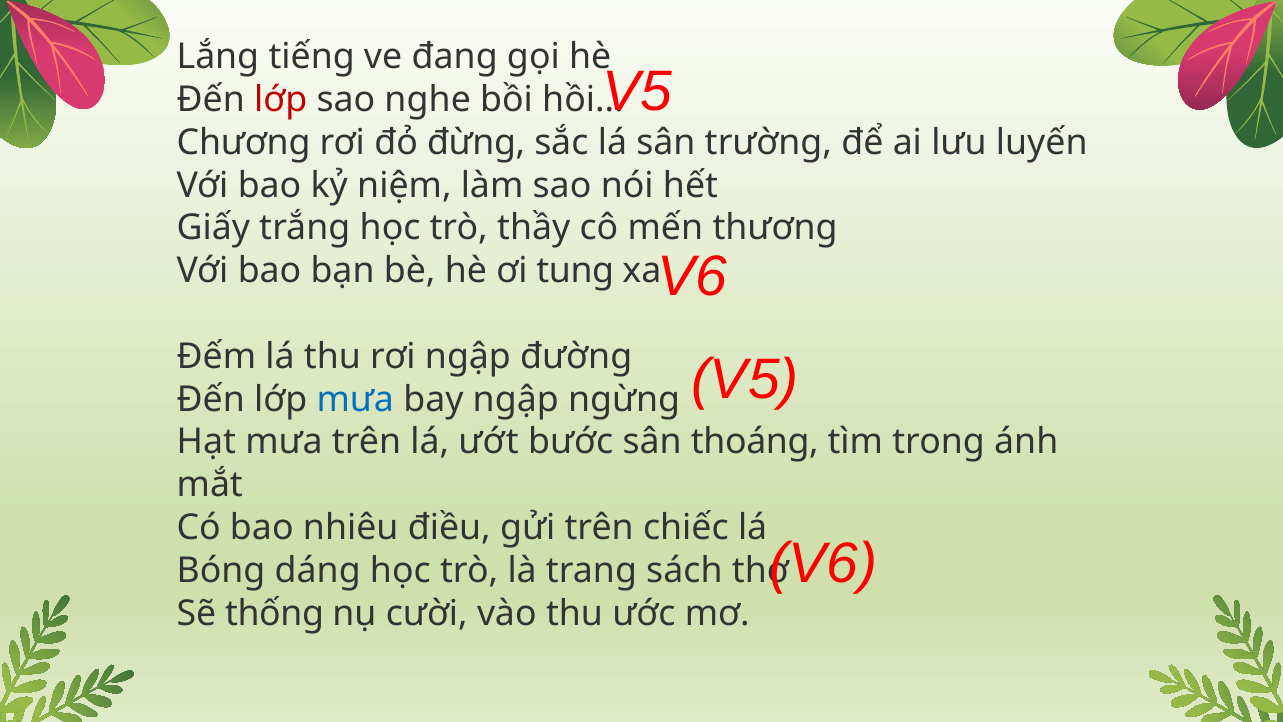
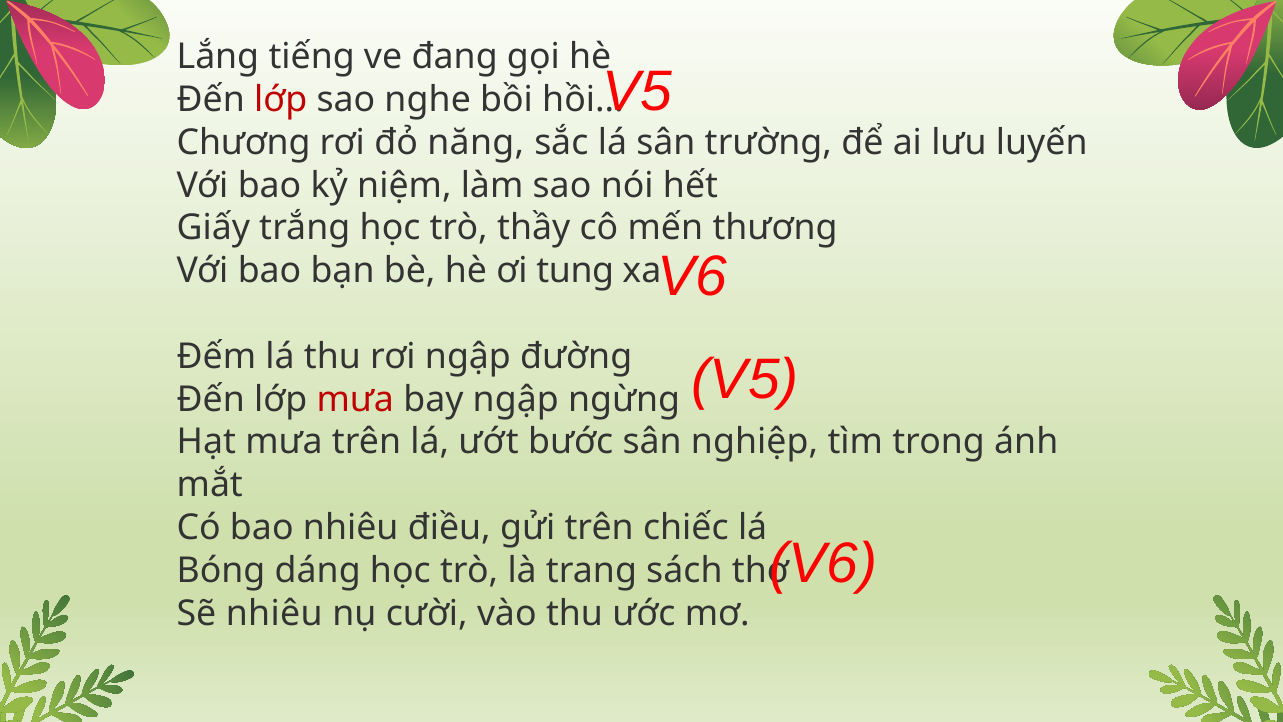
đừng: đừng -> năng
mưa at (355, 399) colour: blue -> red
thoáng: thoáng -> nghiệp
Sẽ thống: thống -> nhiêu
